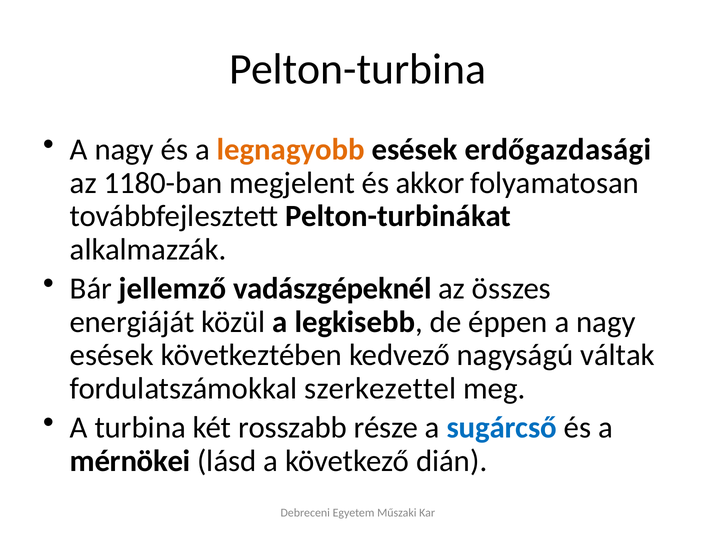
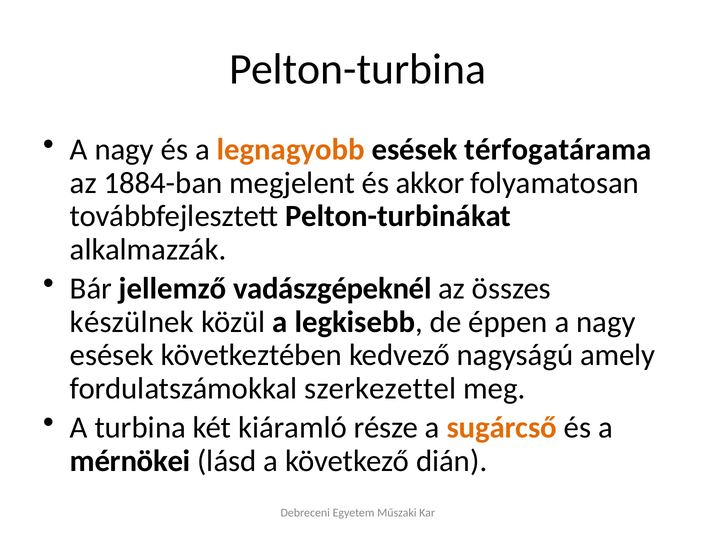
erdőgazdasági: erdőgazdasági -> térfogatárama
1180-ban: 1180-ban -> 1884-ban
energiáját: energiáját -> készülnek
váltak: váltak -> amely
rosszabb: rosszabb -> kiáramló
sugárcső colour: blue -> orange
